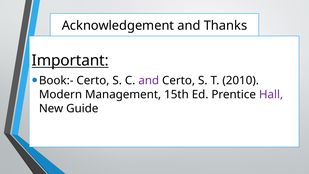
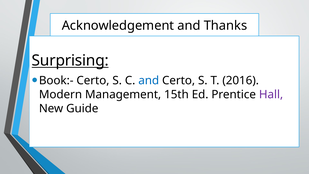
Important: Important -> Surprising
and at (149, 81) colour: purple -> blue
2010: 2010 -> 2016
